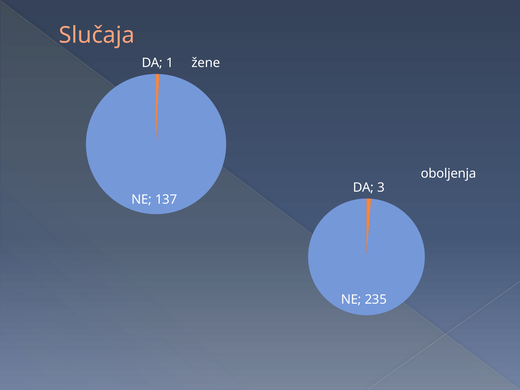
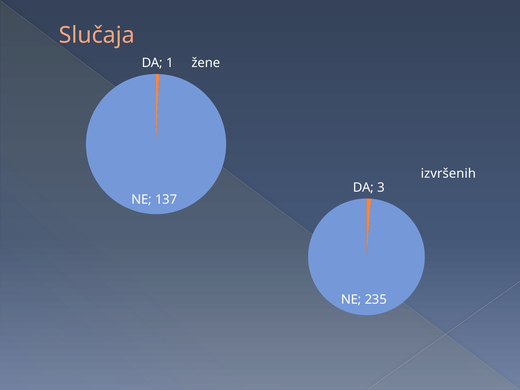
oboljenja: oboljenja -> izvršenih
